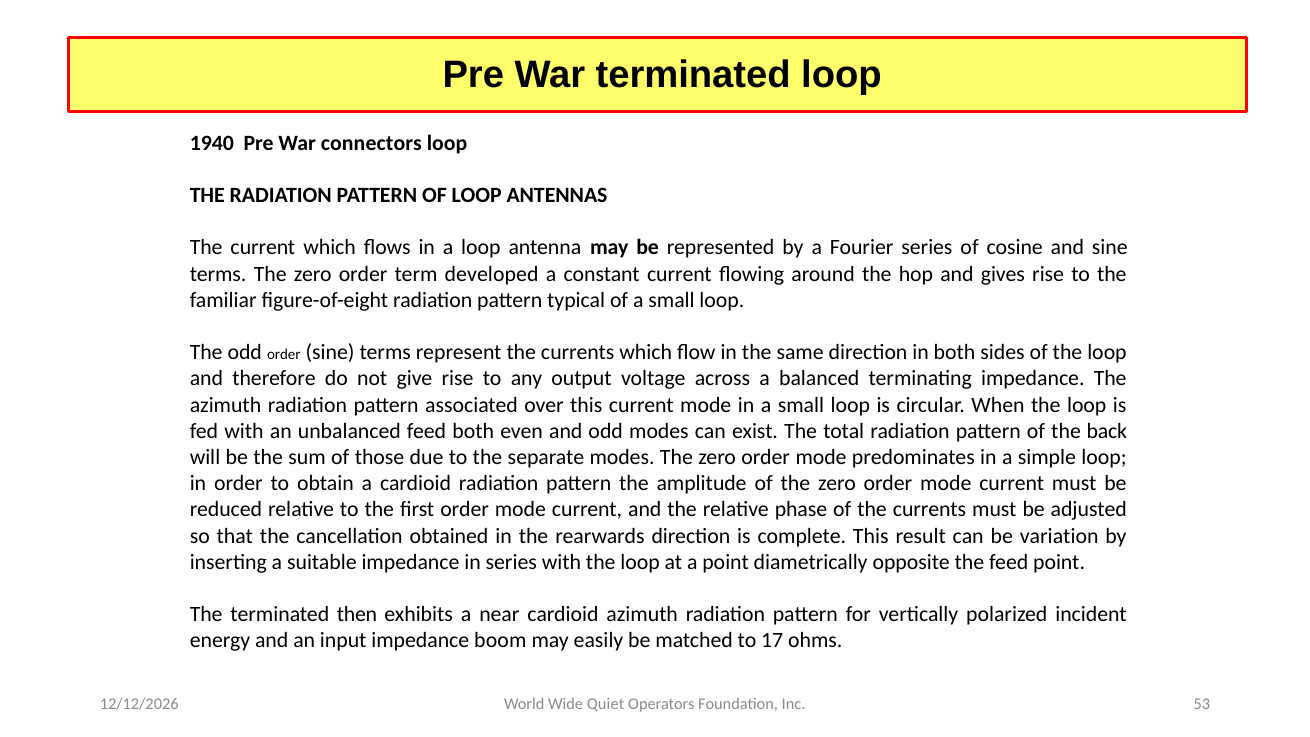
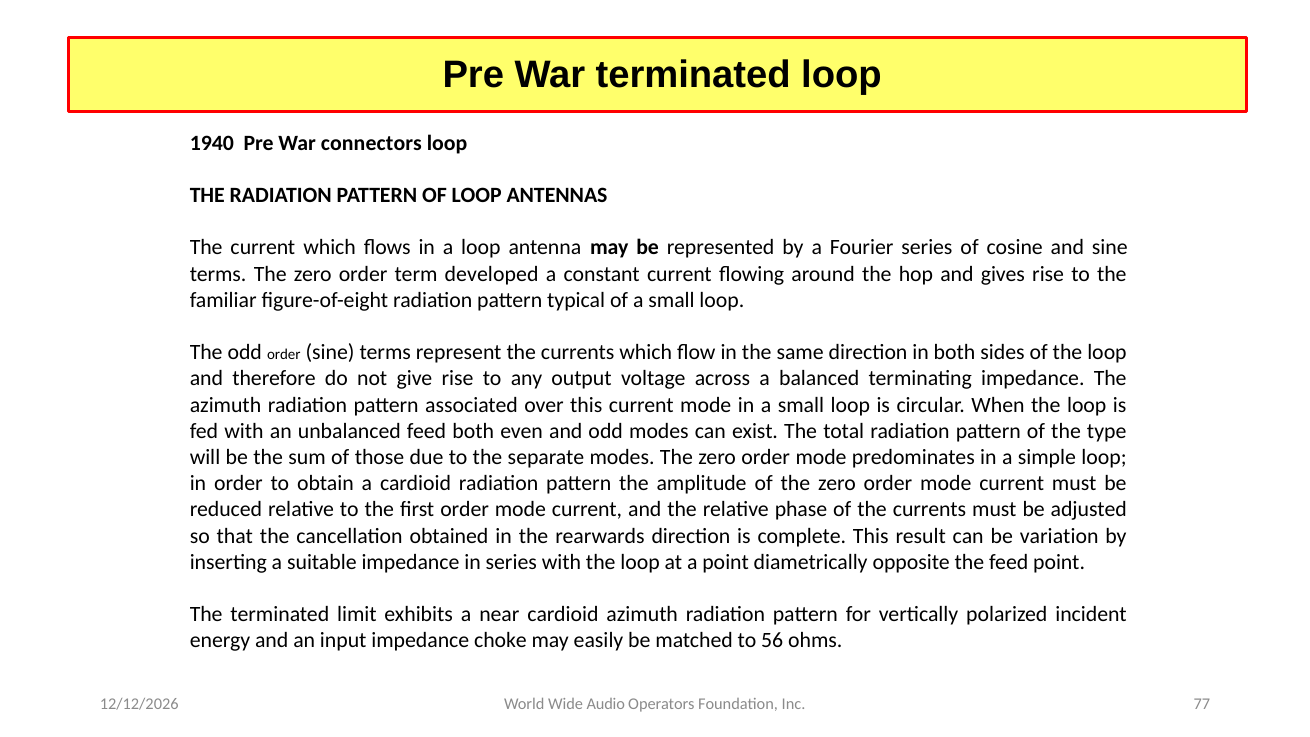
back: back -> type
then: then -> limit
boom: boom -> choke
17: 17 -> 56
Quiet: Quiet -> Audio
53: 53 -> 77
